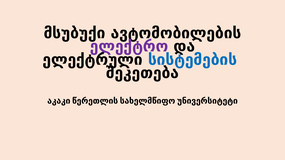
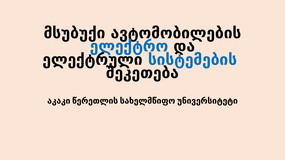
ელექტრო colour: purple -> blue
